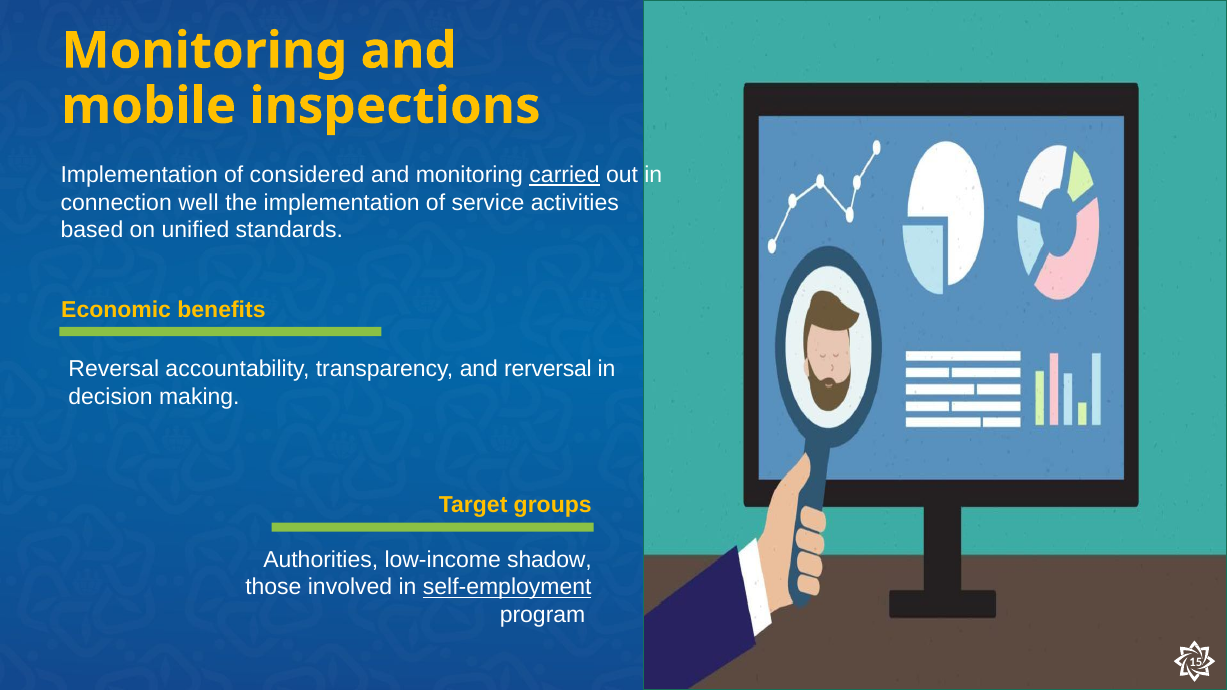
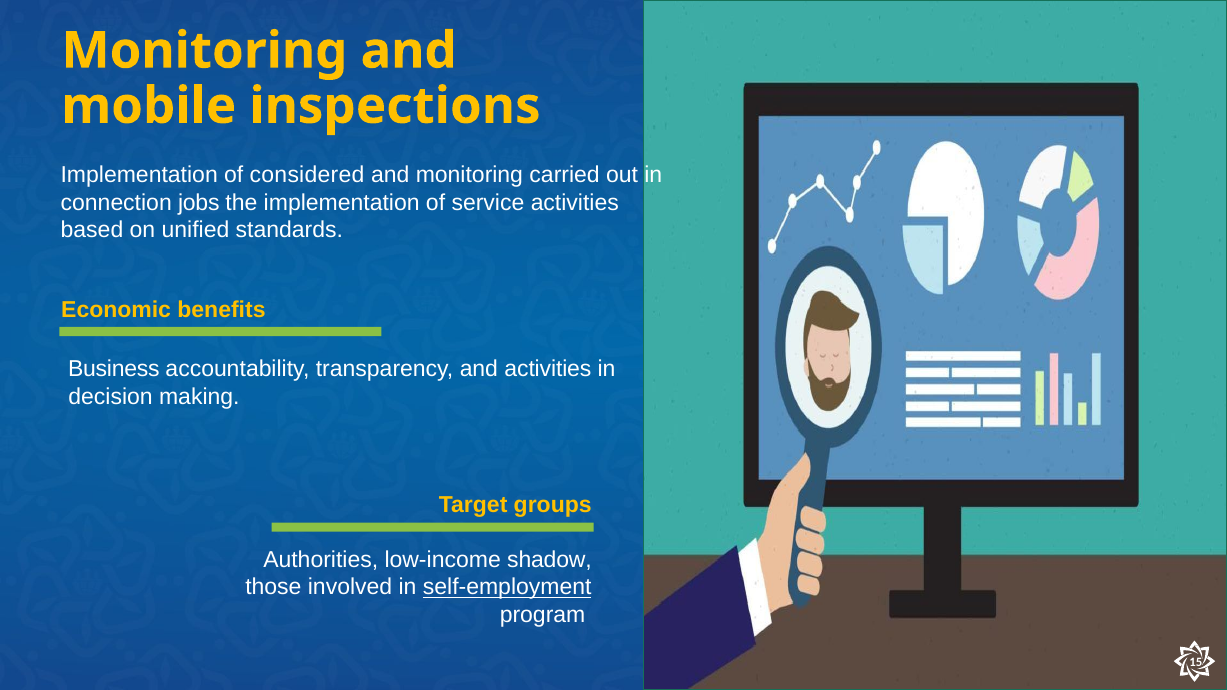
carried underline: present -> none
well: well -> jobs
Reversal: Reversal -> Business
and rerversal: rerversal -> activities
